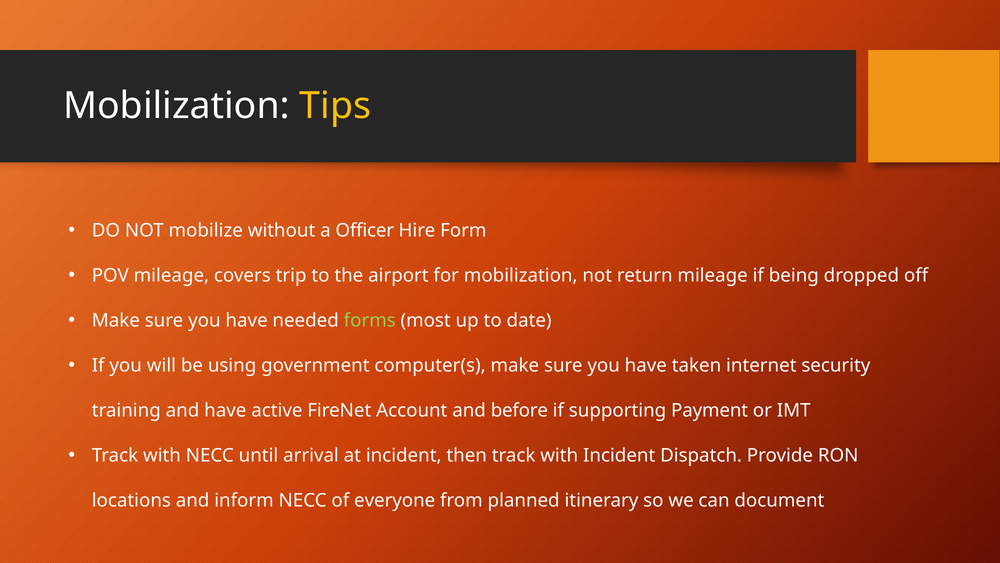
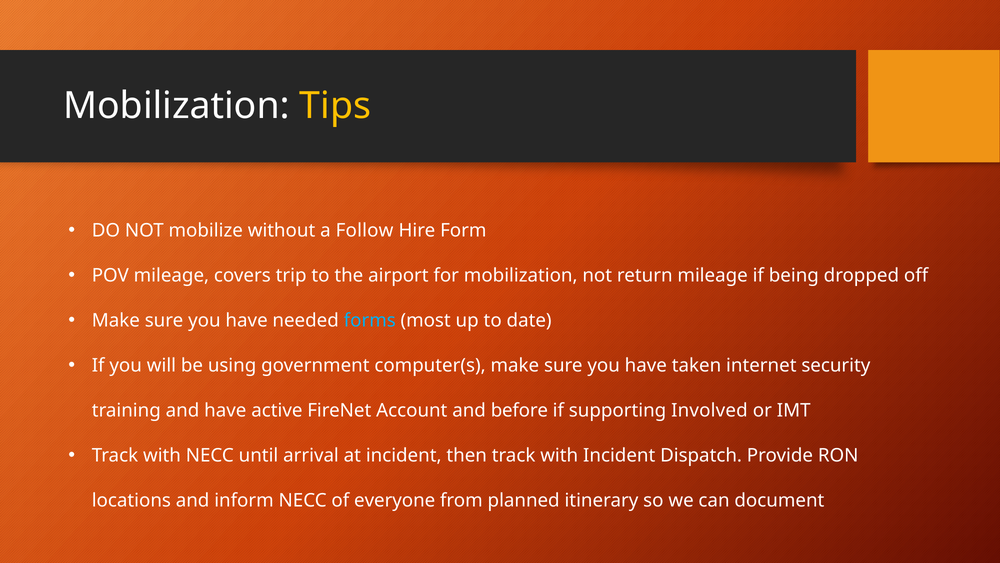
Officer: Officer -> Follow
forms colour: light green -> light blue
Payment: Payment -> Involved
